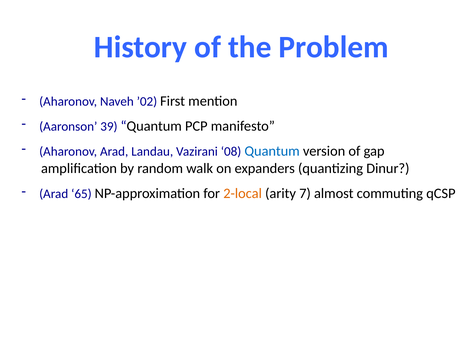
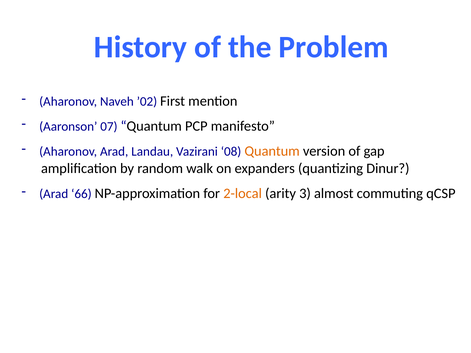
39: 39 -> 07
Quantum at (272, 151) colour: blue -> orange
65: 65 -> 66
7: 7 -> 3
